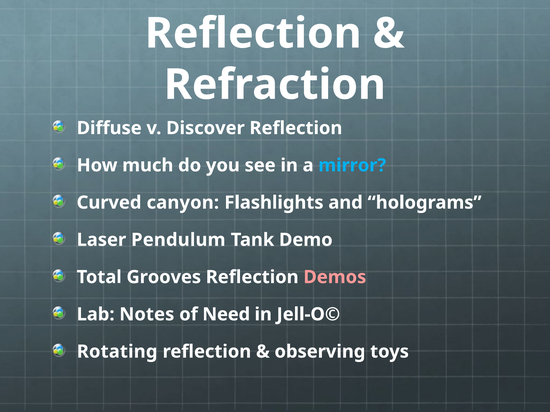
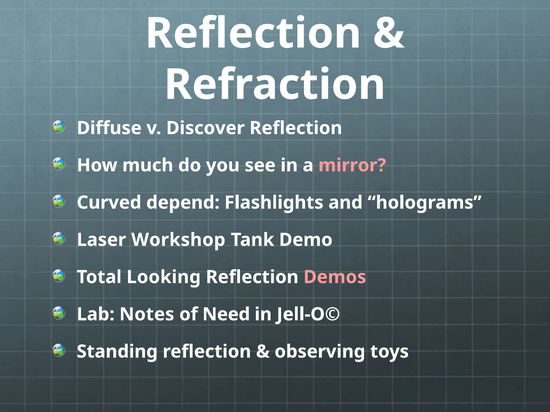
mirror colour: light blue -> pink
canyon: canyon -> depend
Pendulum: Pendulum -> Workshop
Grooves: Grooves -> Looking
Rotating: Rotating -> Standing
